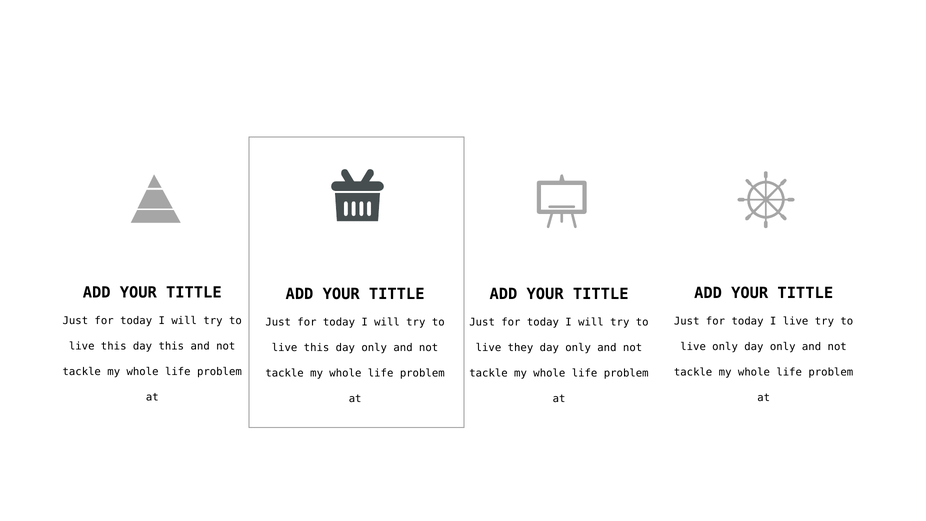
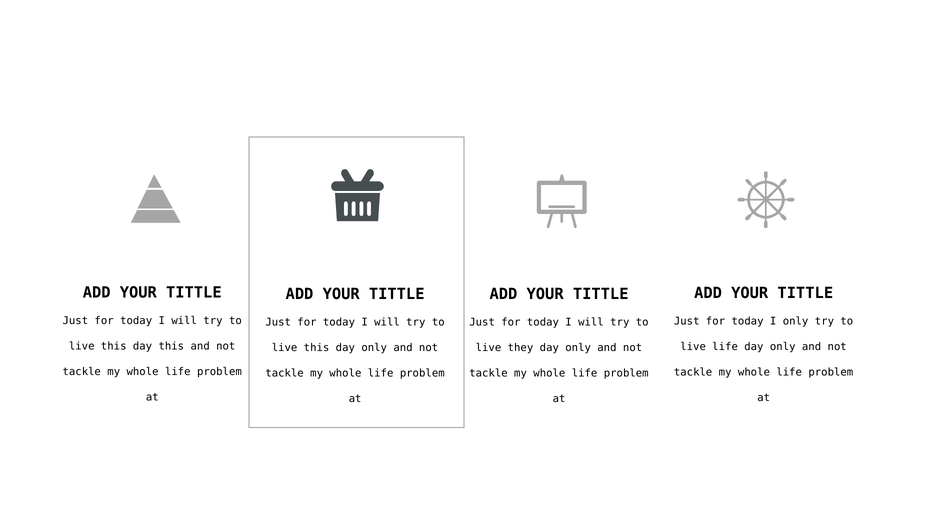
I live: live -> only
live only: only -> life
